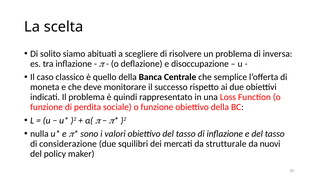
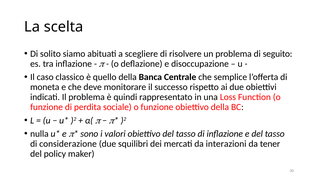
inversa: inversa -> seguito
strutturale: strutturale -> interazioni
nuovi: nuovi -> tener
